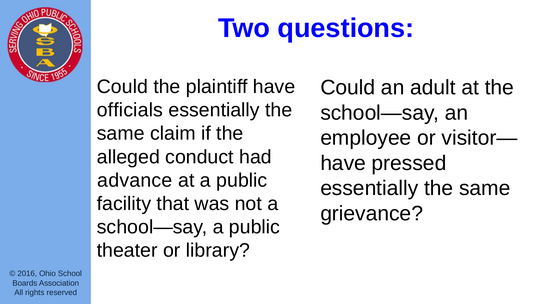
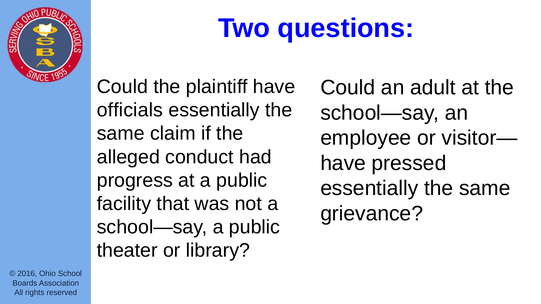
advance: advance -> progress
